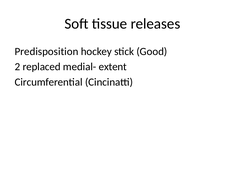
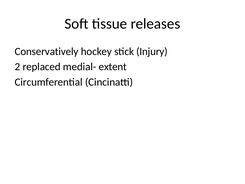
Predisposition: Predisposition -> Conservatively
Good: Good -> Injury
